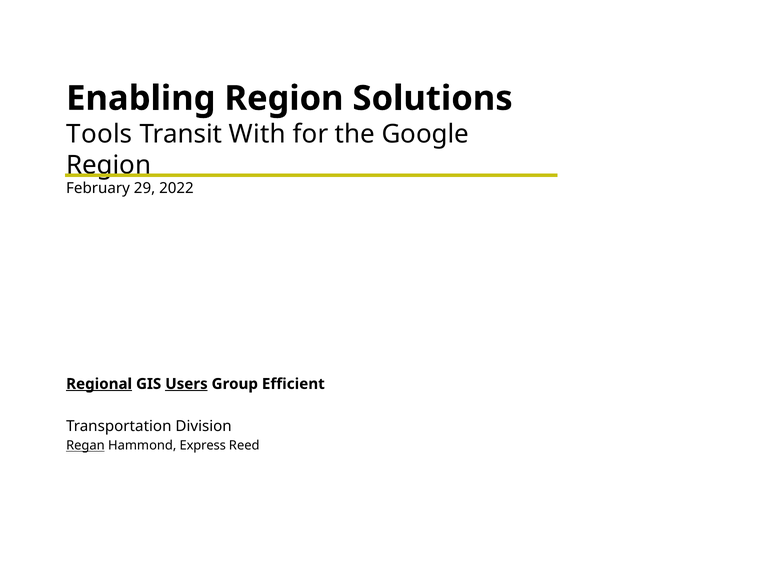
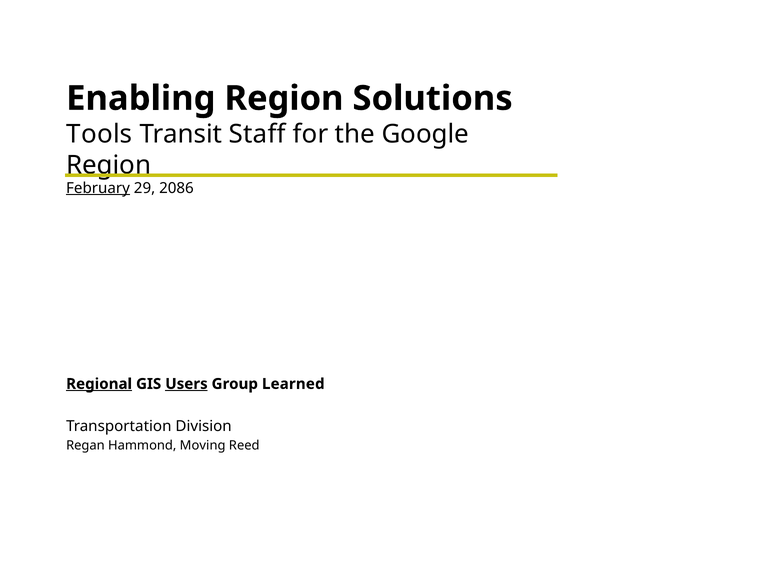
With: With -> Staff
February underline: none -> present
2022: 2022 -> 2086
Efficient: Efficient -> Learned
Regan underline: present -> none
Express: Express -> Moving
